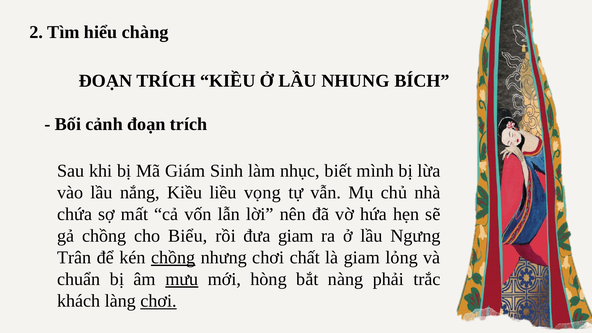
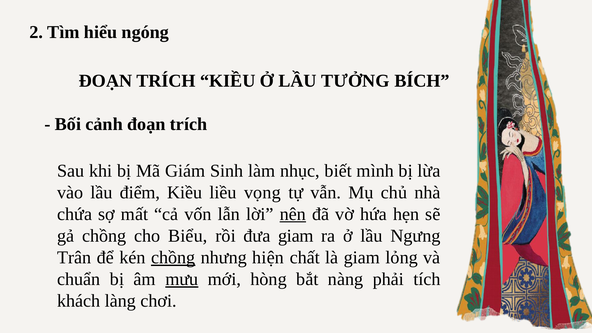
chàng: chàng -> ngóng
NHUNG: NHUNG -> TƯỞNG
nắng: nắng -> điểm
nên underline: none -> present
nhưng chơi: chơi -> hiện
trắc: trắc -> tích
chơi at (159, 301) underline: present -> none
